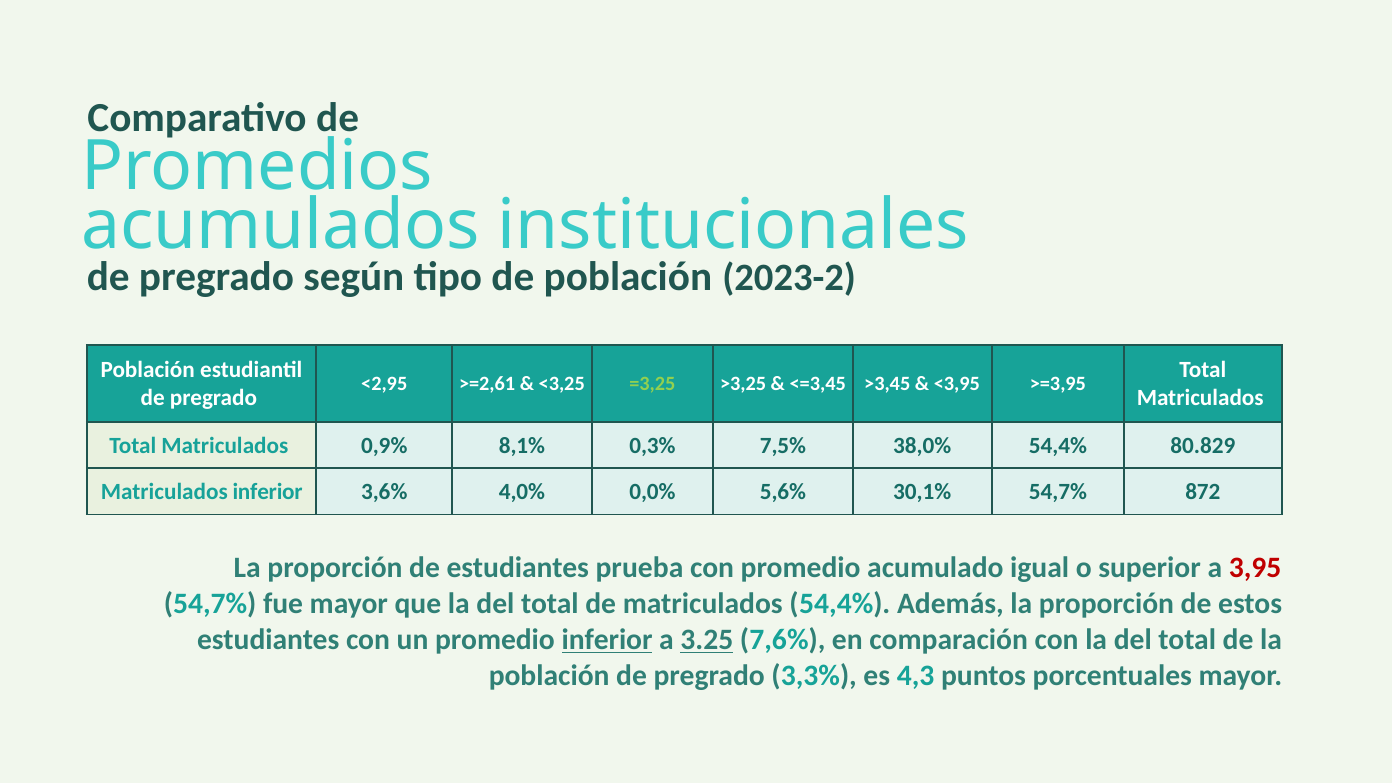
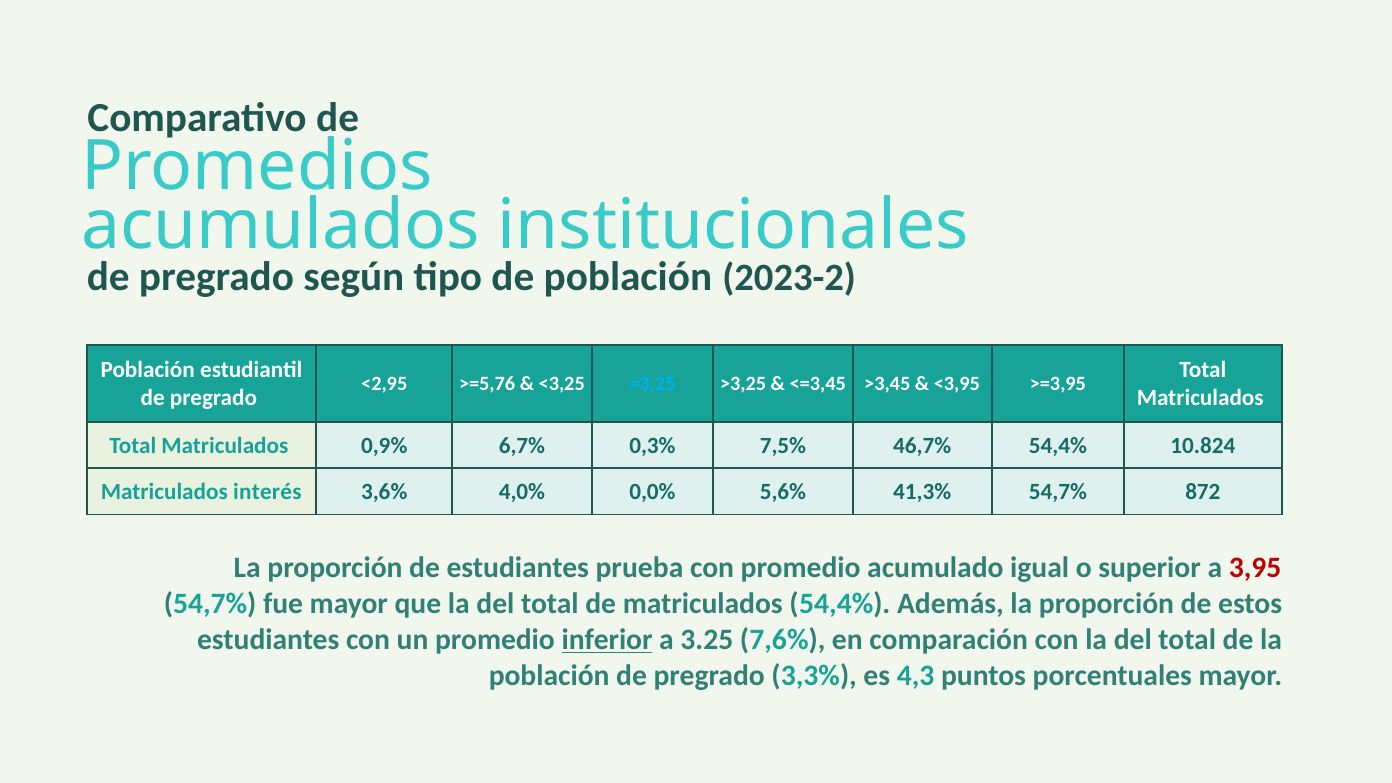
>=2,61: >=2,61 -> >=5,76
=3,25 colour: light green -> light blue
8,1%: 8,1% -> 6,7%
38,0%: 38,0% -> 46,7%
80.829: 80.829 -> 10.824
Matriculados inferior: inferior -> interés
30,1%: 30,1% -> 41,3%
3.25 underline: present -> none
